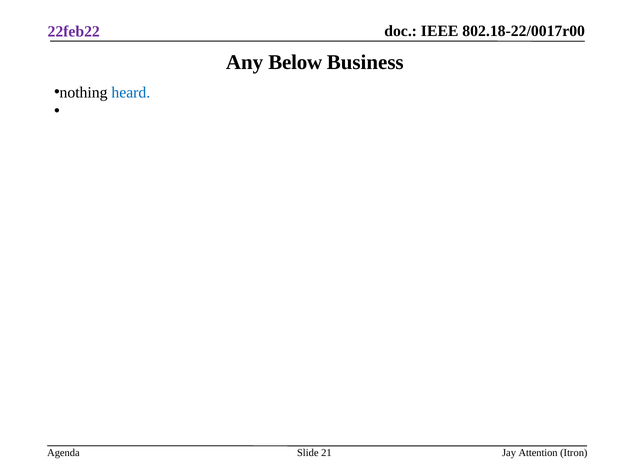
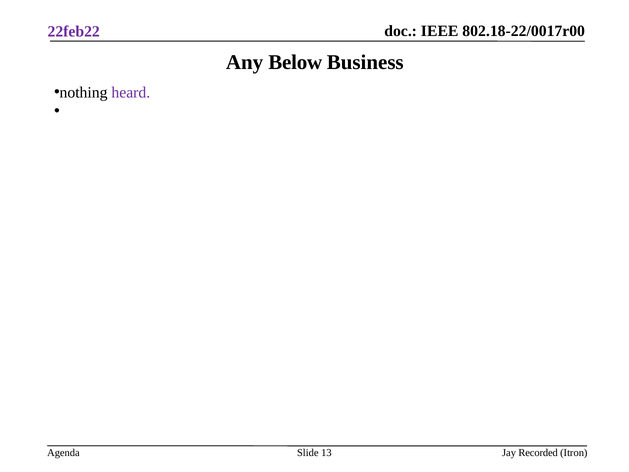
heard colour: blue -> purple
21: 21 -> 13
Attention: Attention -> Recorded
